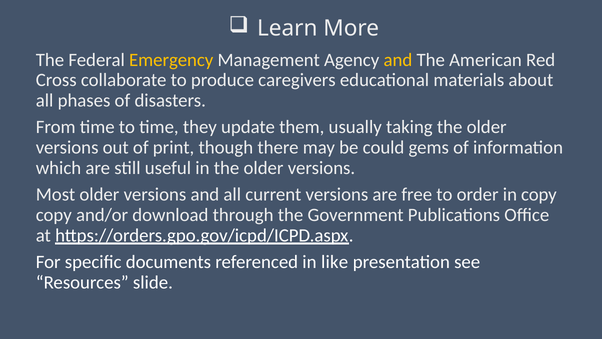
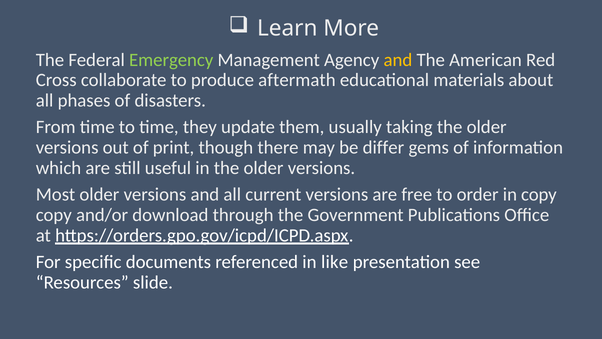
Emergency colour: yellow -> light green
caregivers: caregivers -> aftermath
could: could -> differ
